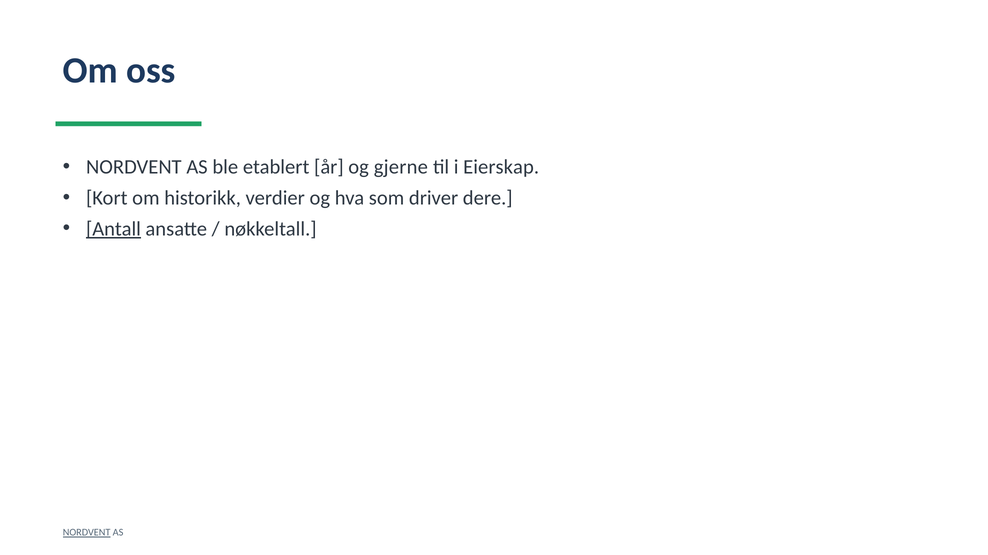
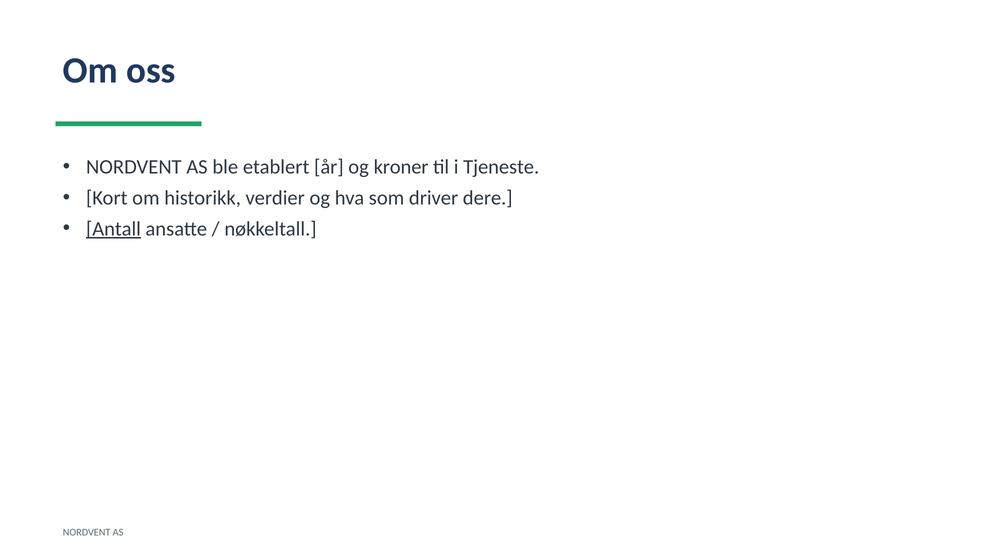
gjerne: gjerne -> kroner
Eierskap: Eierskap -> Tjeneste
NORDVENT at (87, 533) underline: present -> none
